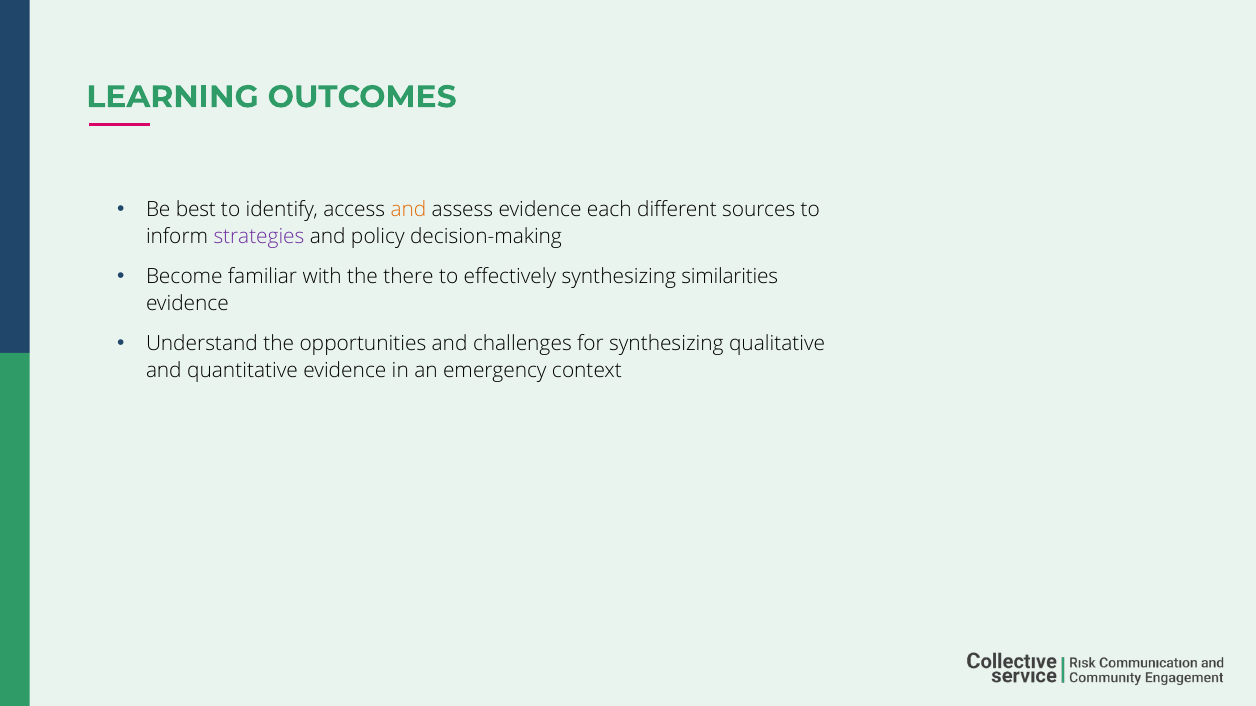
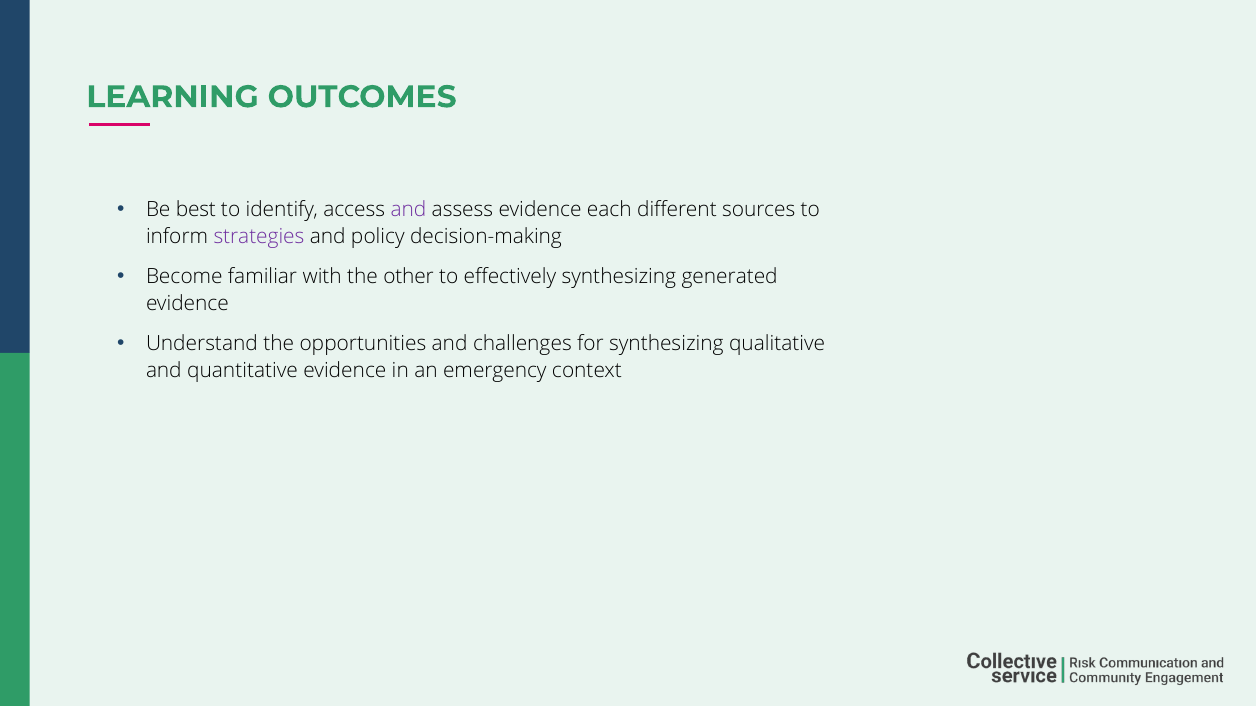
and at (408, 210) colour: orange -> purple
there: there -> other
similarities: similarities -> generated
